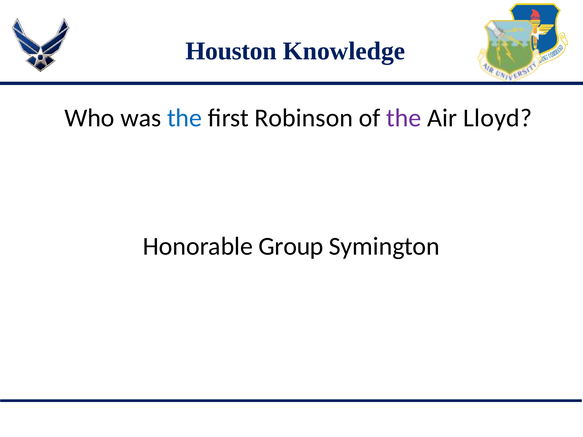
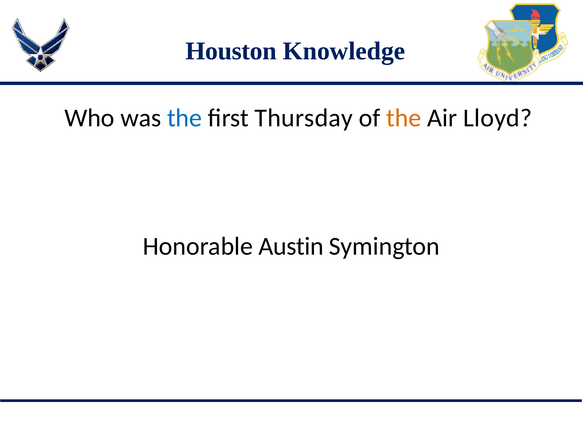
Robinson: Robinson -> Thursday
the at (404, 118) colour: purple -> orange
Group: Group -> Austin
